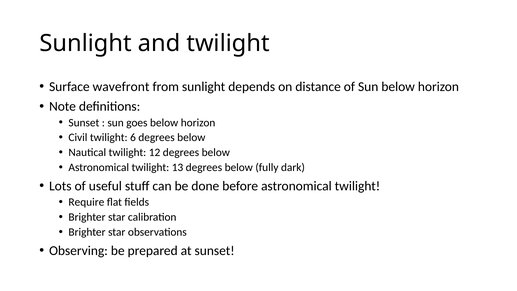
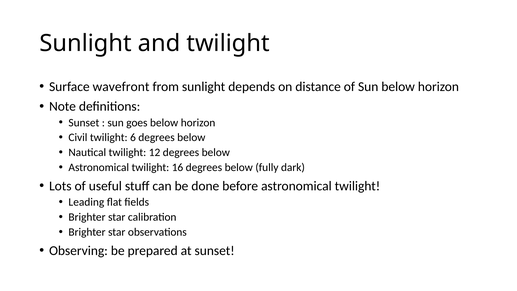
13: 13 -> 16
Require: Require -> Leading
